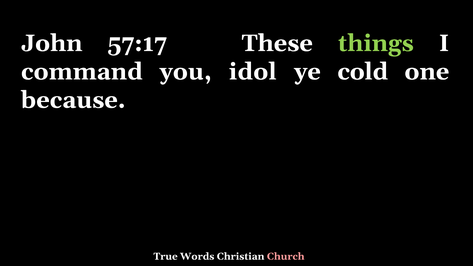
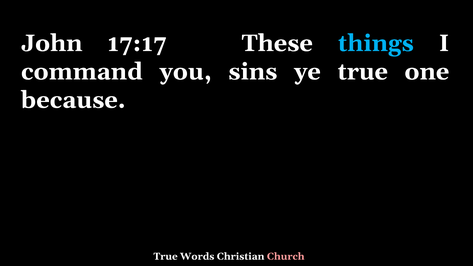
57:17: 57:17 -> 17:17
things colour: light green -> light blue
idol: idol -> sins
ye cold: cold -> true
